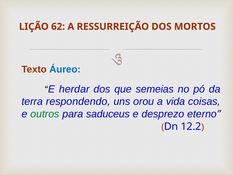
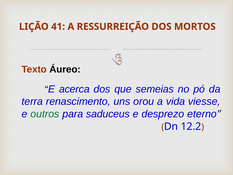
62: 62 -> 41
Áureo colour: blue -> black
herdar: herdar -> acerca
respondendo: respondendo -> renascimento
coisas: coisas -> viesse
